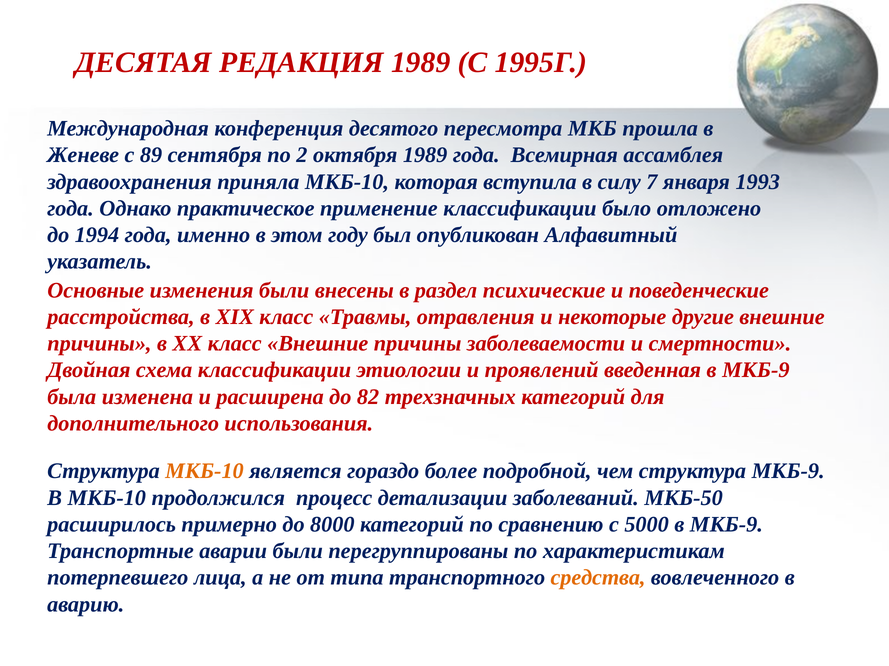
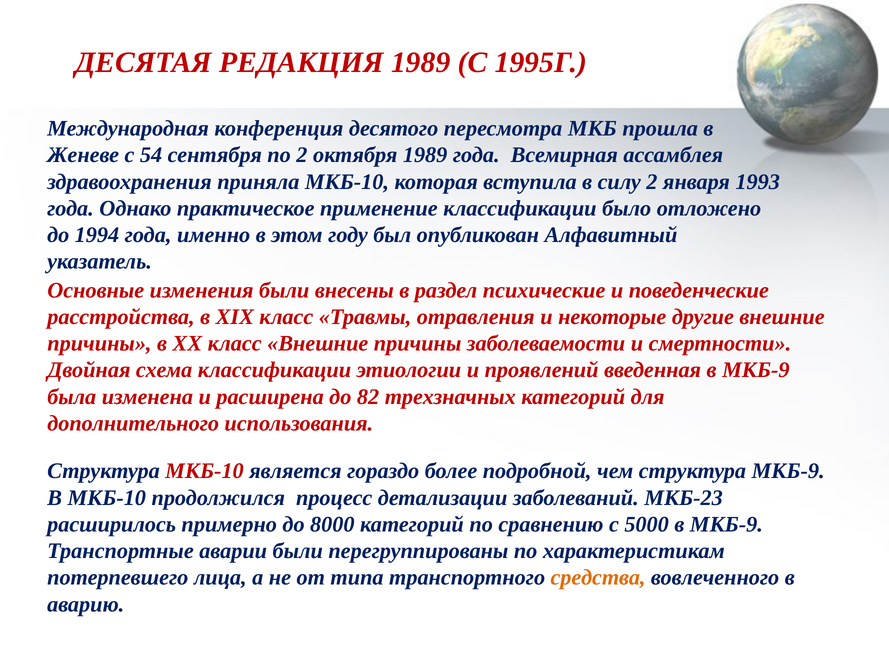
89: 89 -> 54
силу 7: 7 -> 2
МКБ-10 at (204, 472) colour: orange -> red
МКБ-50: МКБ-50 -> МКБ-23
